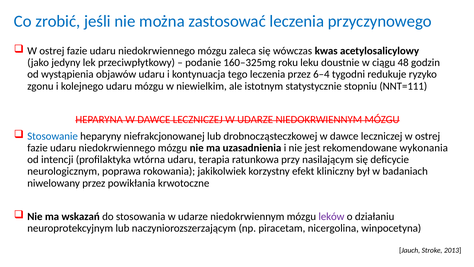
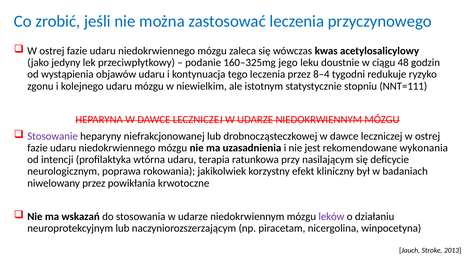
roku: roku -> jego
6–4: 6–4 -> 8–4
Stosowanie colour: blue -> purple
